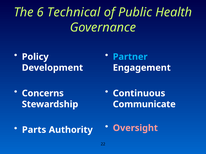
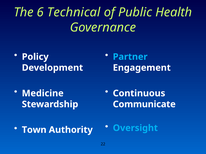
Concerns: Concerns -> Medicine
Oversight colour: pink -> light blue
Parts: Parts -> Town
